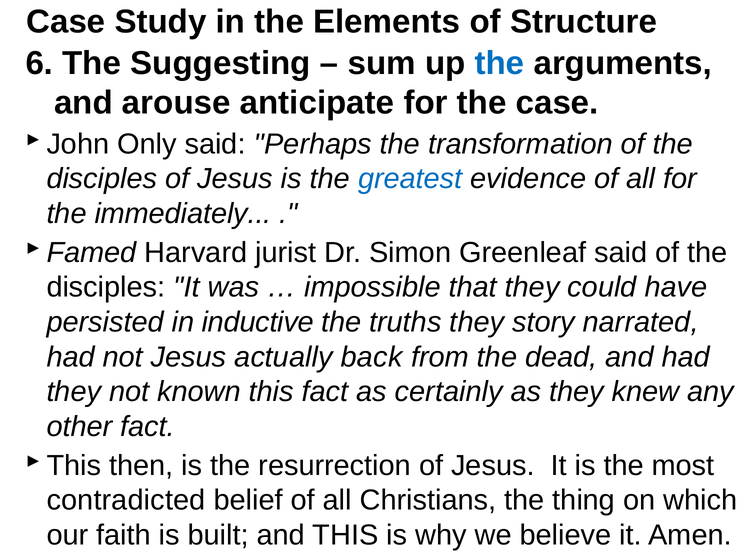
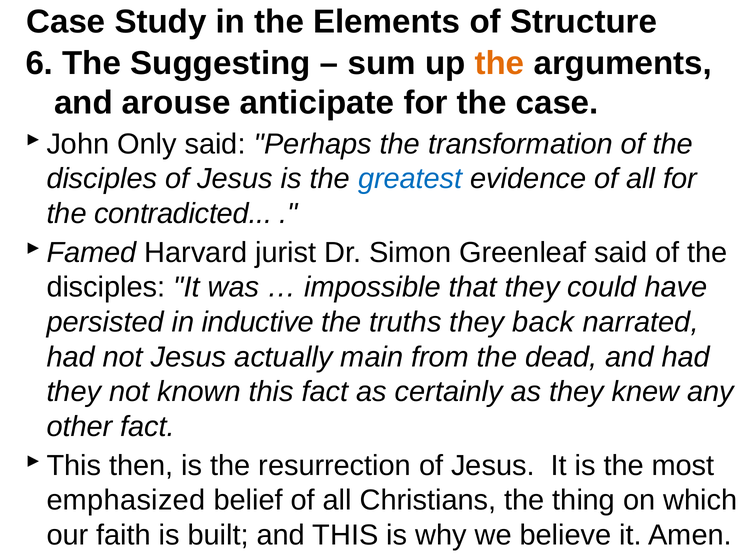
the at (500, 63) colour: blue -> orange
immediately: immediately -> contradicted
story: story -> back
back: back -> main
contradicted: contradicted -> emphasized
